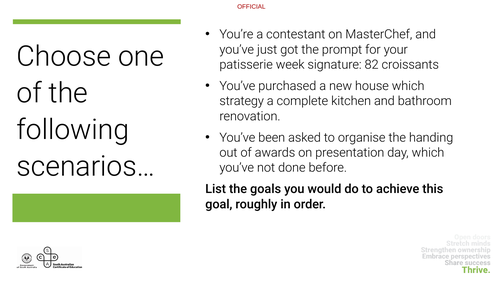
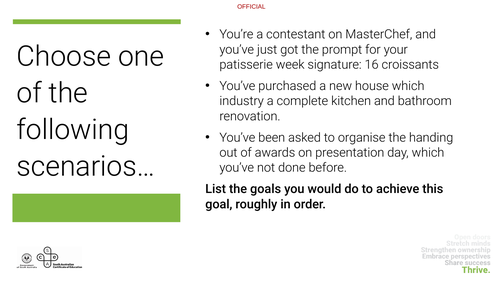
82: 82 -> 16
strategy: strategy -> industry
